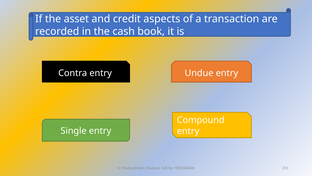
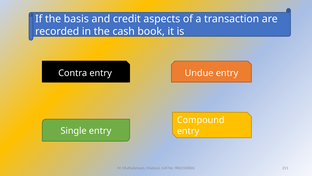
asset: asset -> basis
